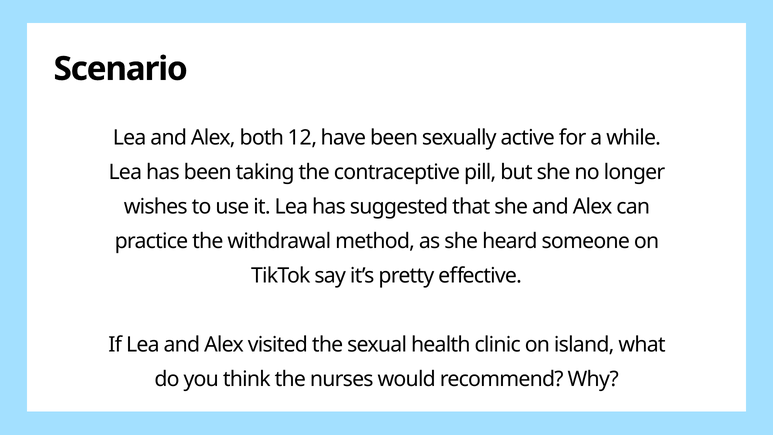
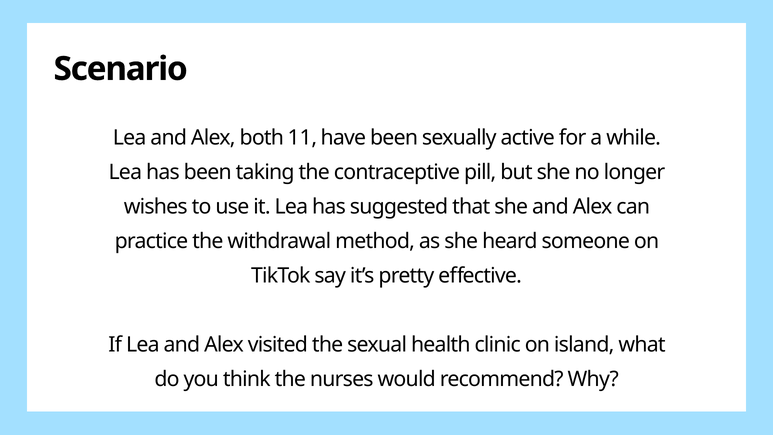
12: 12 -> 11
